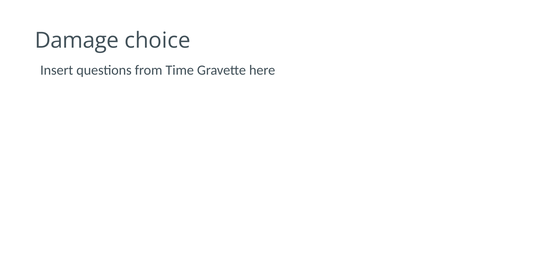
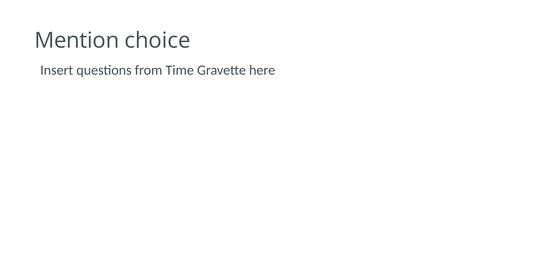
Damage: Damage -> Mention
